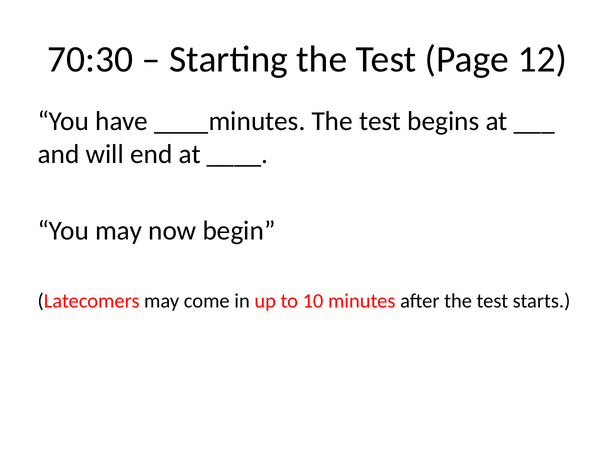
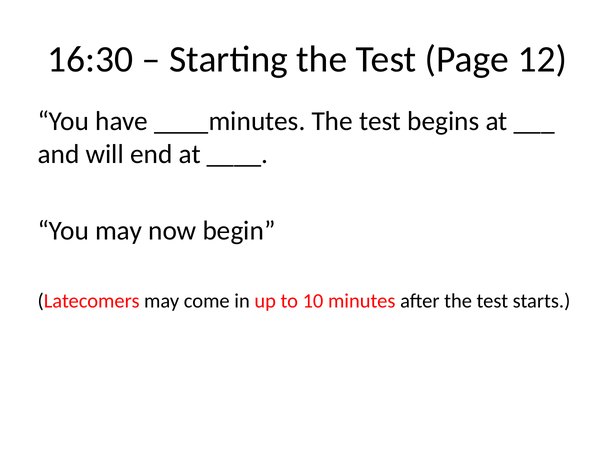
70:30: 70:30 -> 16:30
